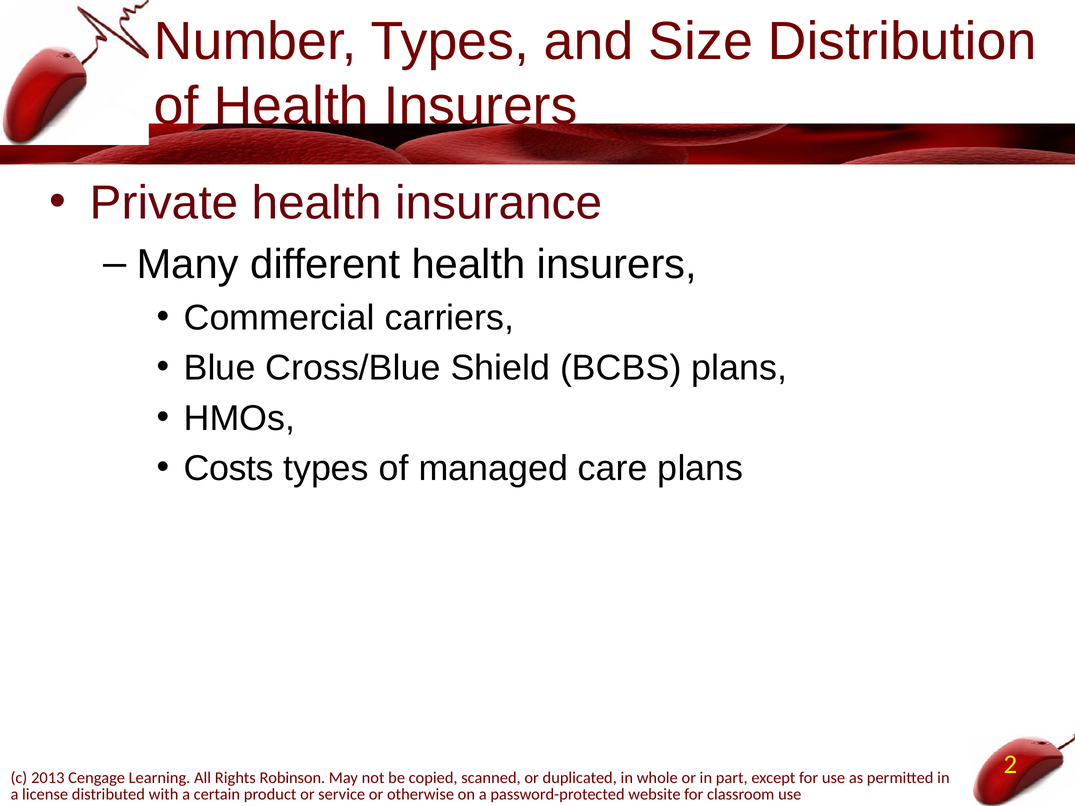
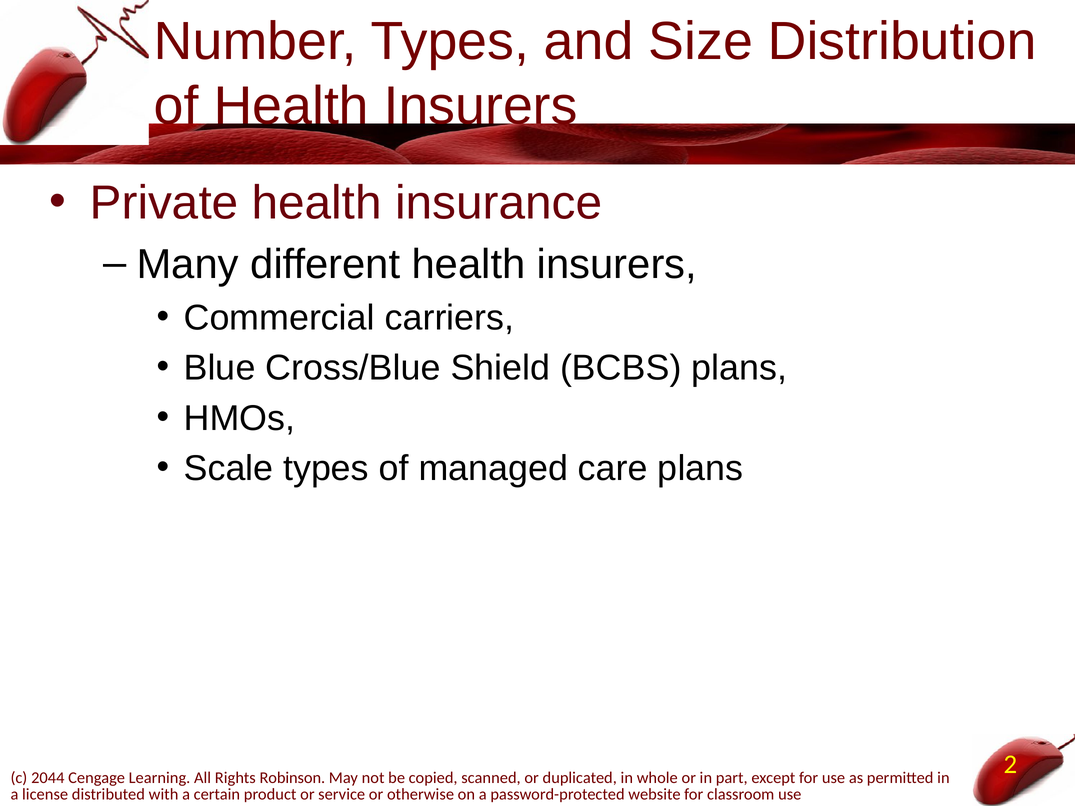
Costs: Costs -> Scale
2013: 2013 -> 2044
